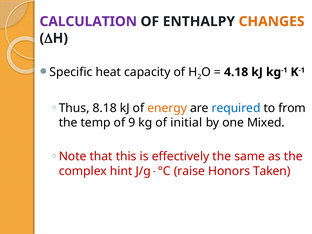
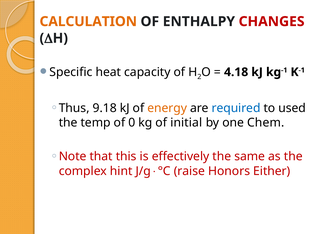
CALCULATION colour: purple -> orange
CHANGES colour: orange -> red
8.18: 8.18 -> 9.18
from: from -> used
9: 9 -> 0
Mixed: Mixed -> Chem
Taken: Taken -> Either
